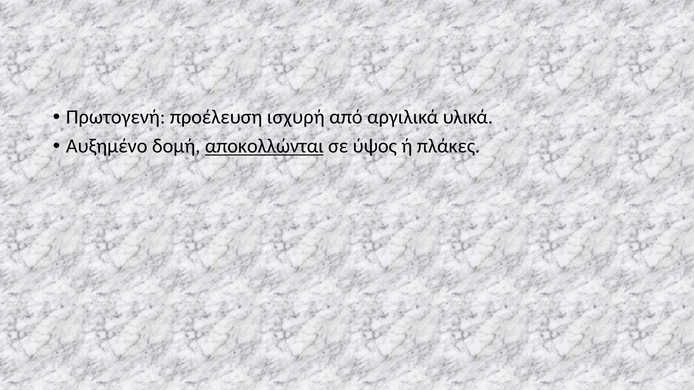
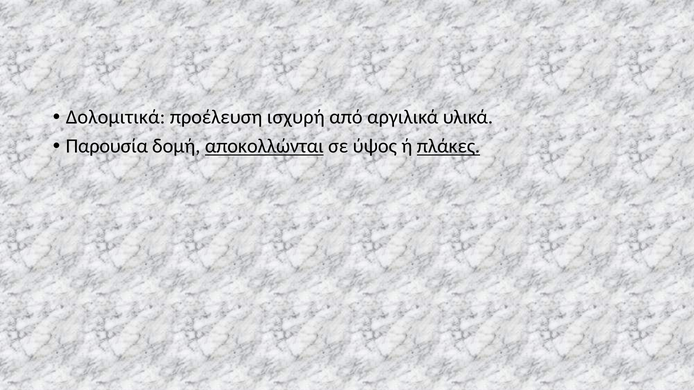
Πρωτογενή: Πρωτογενή -> Δολομιτικά
Αυξημένο: Αυξημένο -> Παρουσία
πλάκες underline: none -> present
